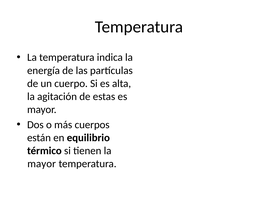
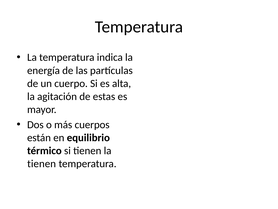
mayor at (42, 163): mayor -> tienen
